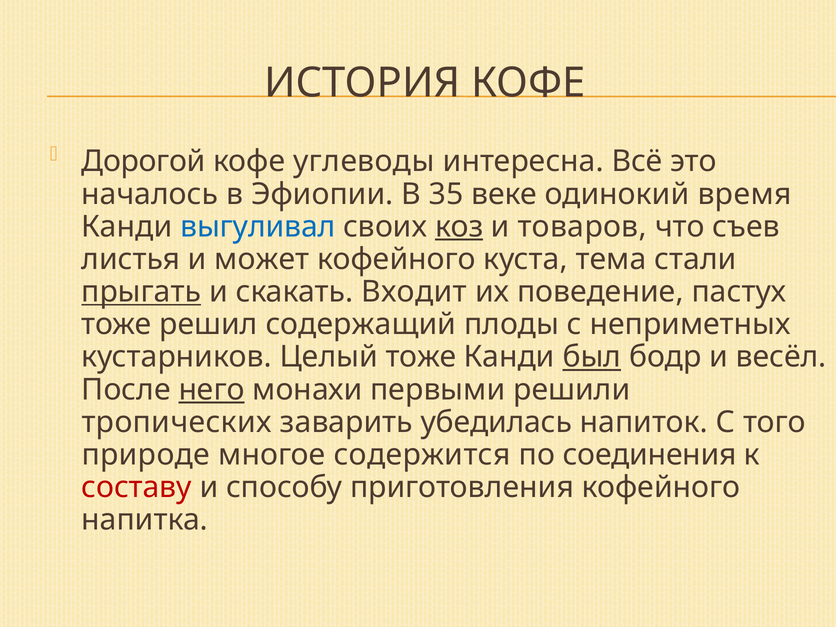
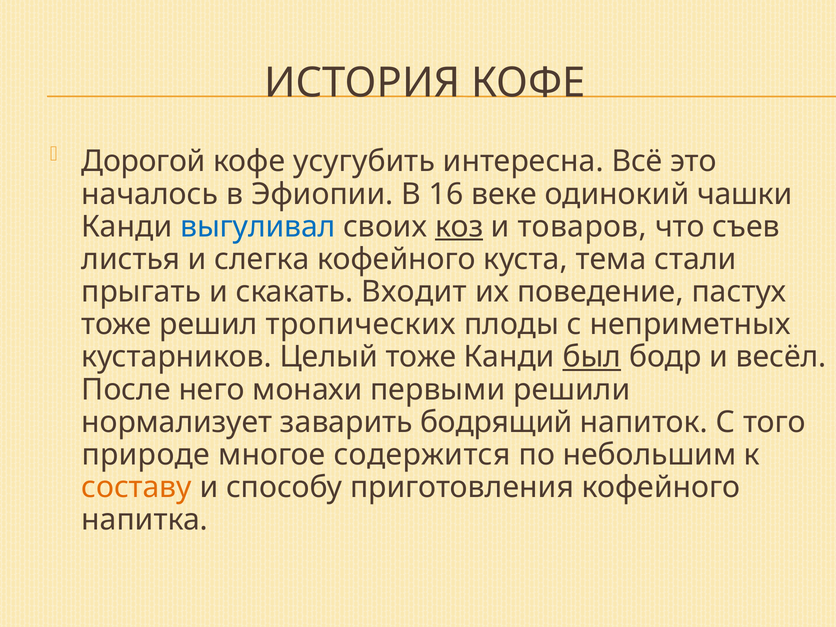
углеводы: углеводы -> усугубить
35: 35 -> 16
время: время -> чашки
может: может -> слегка
прыгать underline: present -> none
содержащий: содержащий -> тропических
него underline: present -> none
тропических: тропических -> нормализует
убедилась: убедилась -> бодрящий
соединения: соединения -> небольшим
составу colour: red -> orange
